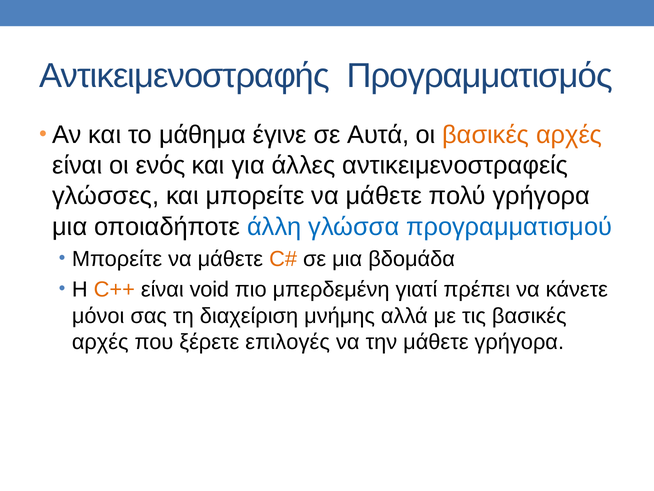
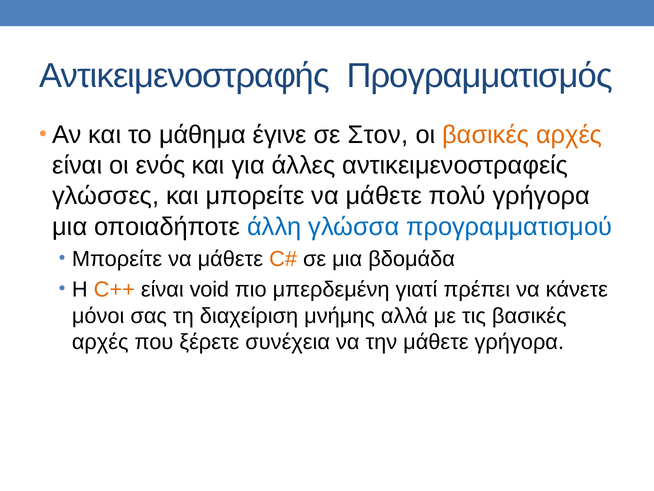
Αυτά: Αυτά -> Στον
επιλογές: επιλογές -> συνέχεια
